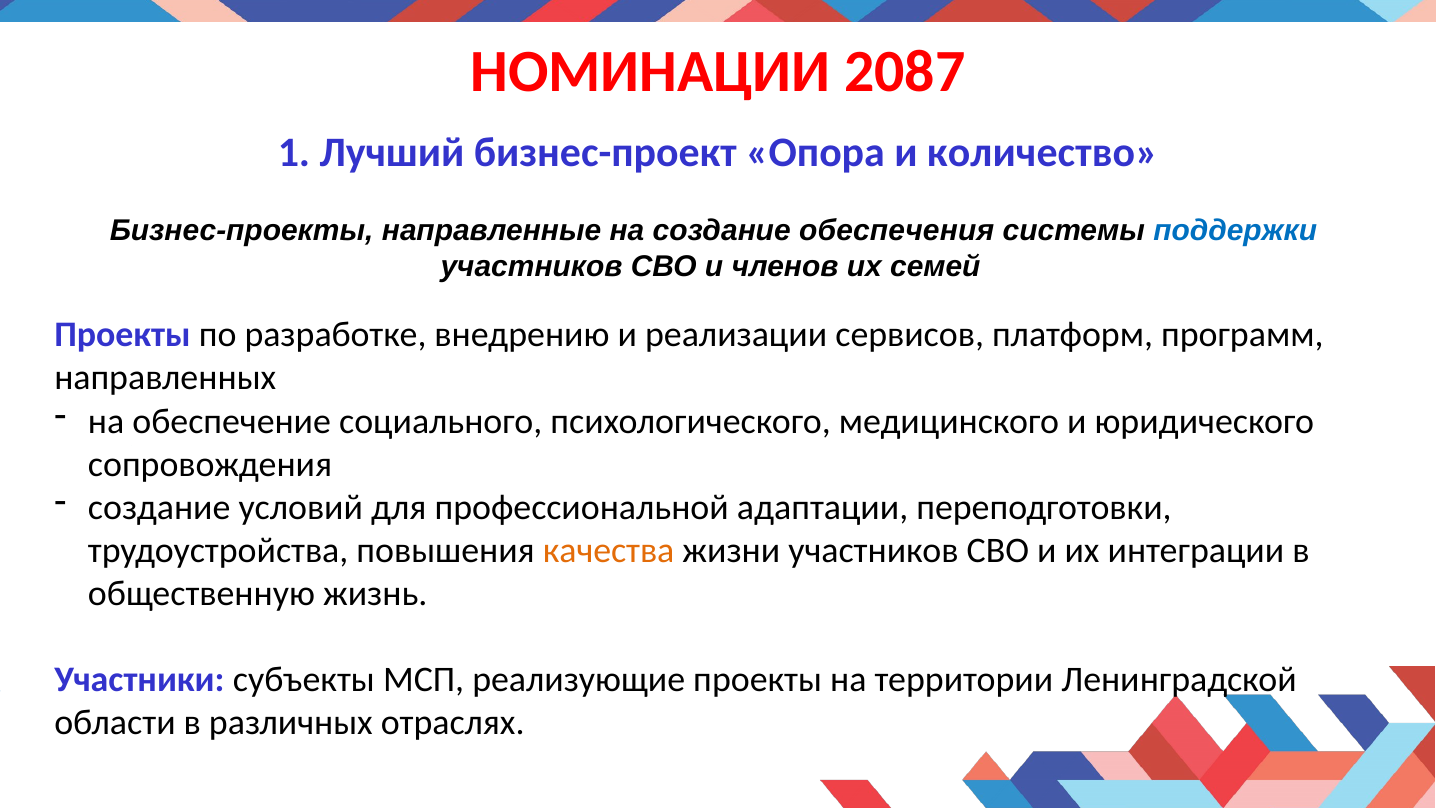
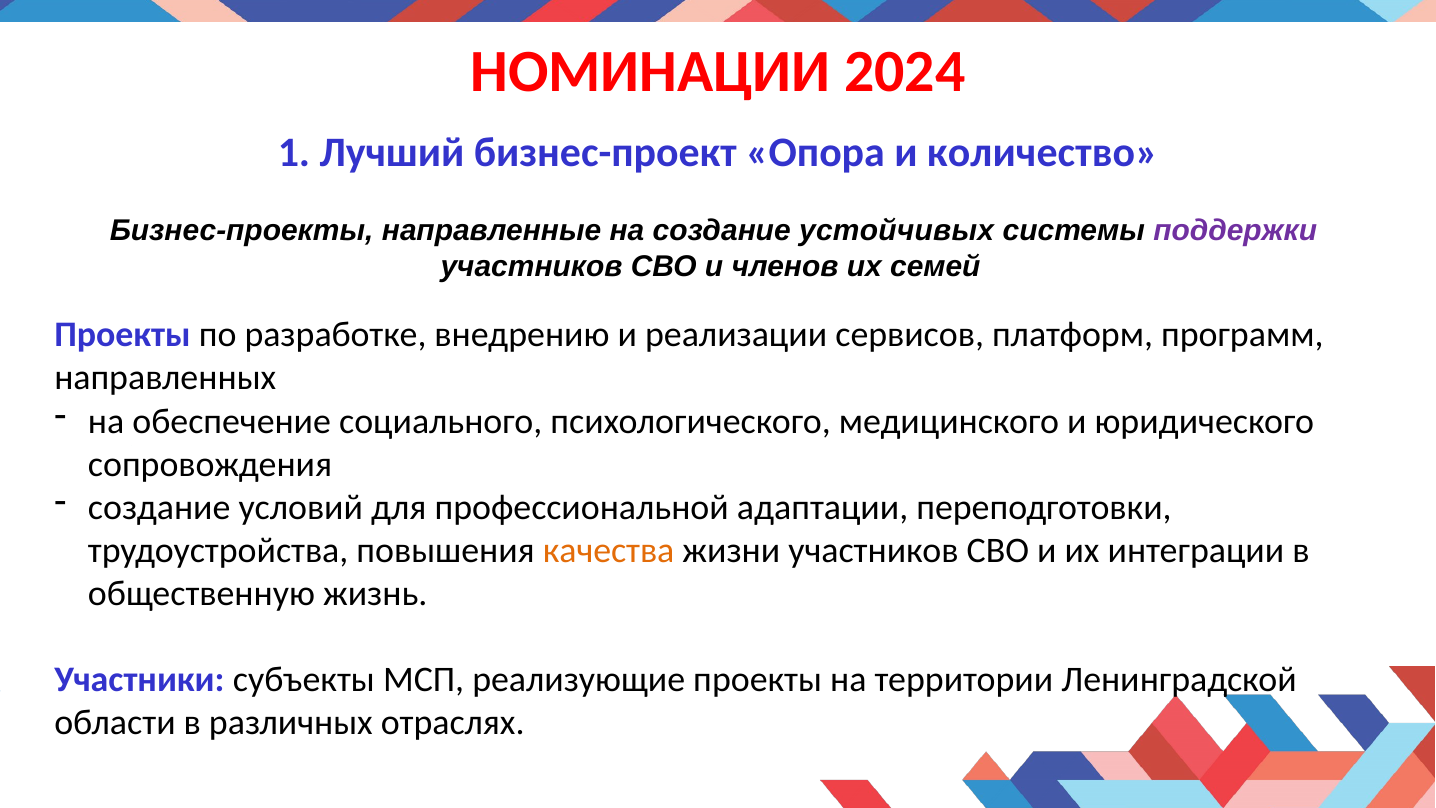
2087: 2087 -> 2024
обеспечения: обеспечения -> устойчивых
поддержки colour: blue -> purple
